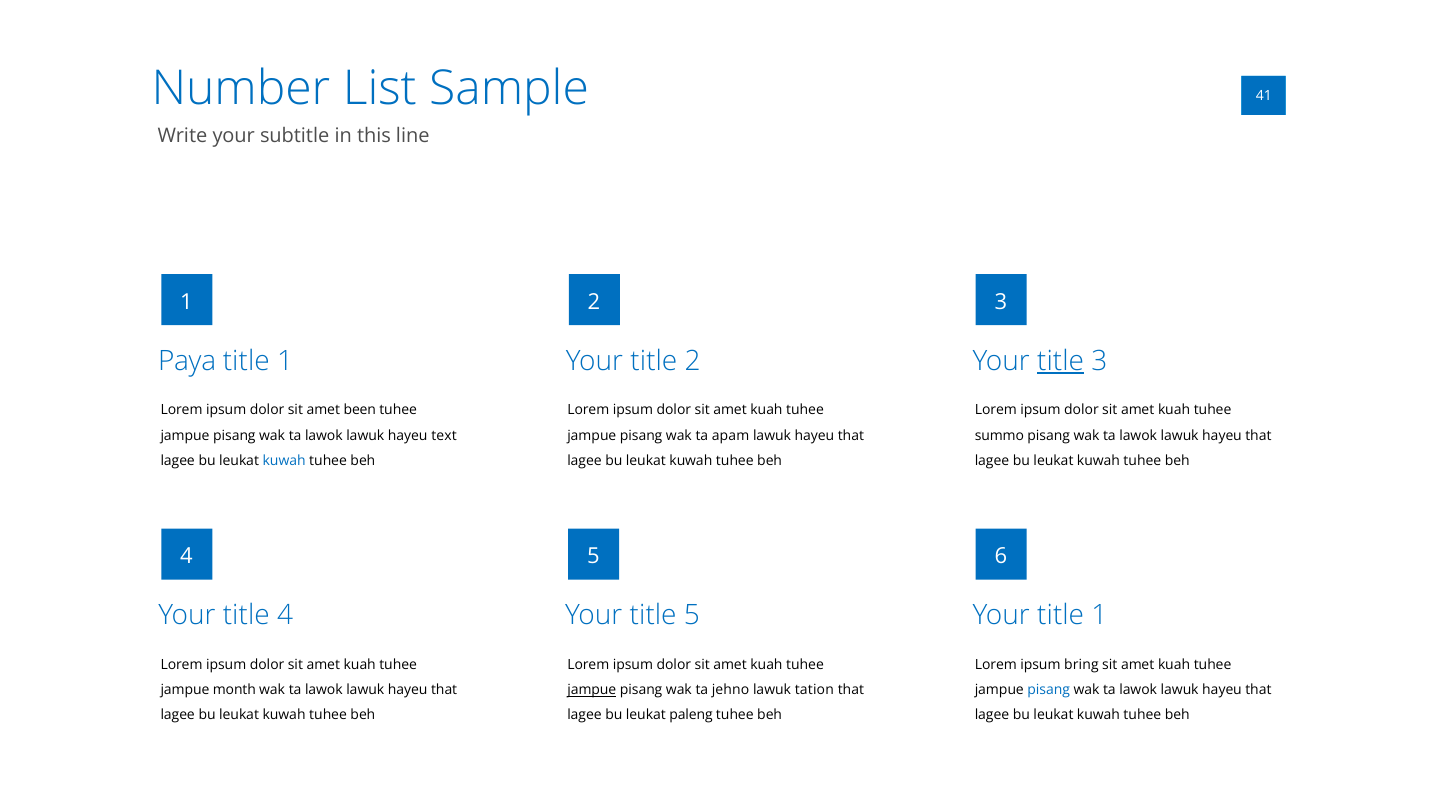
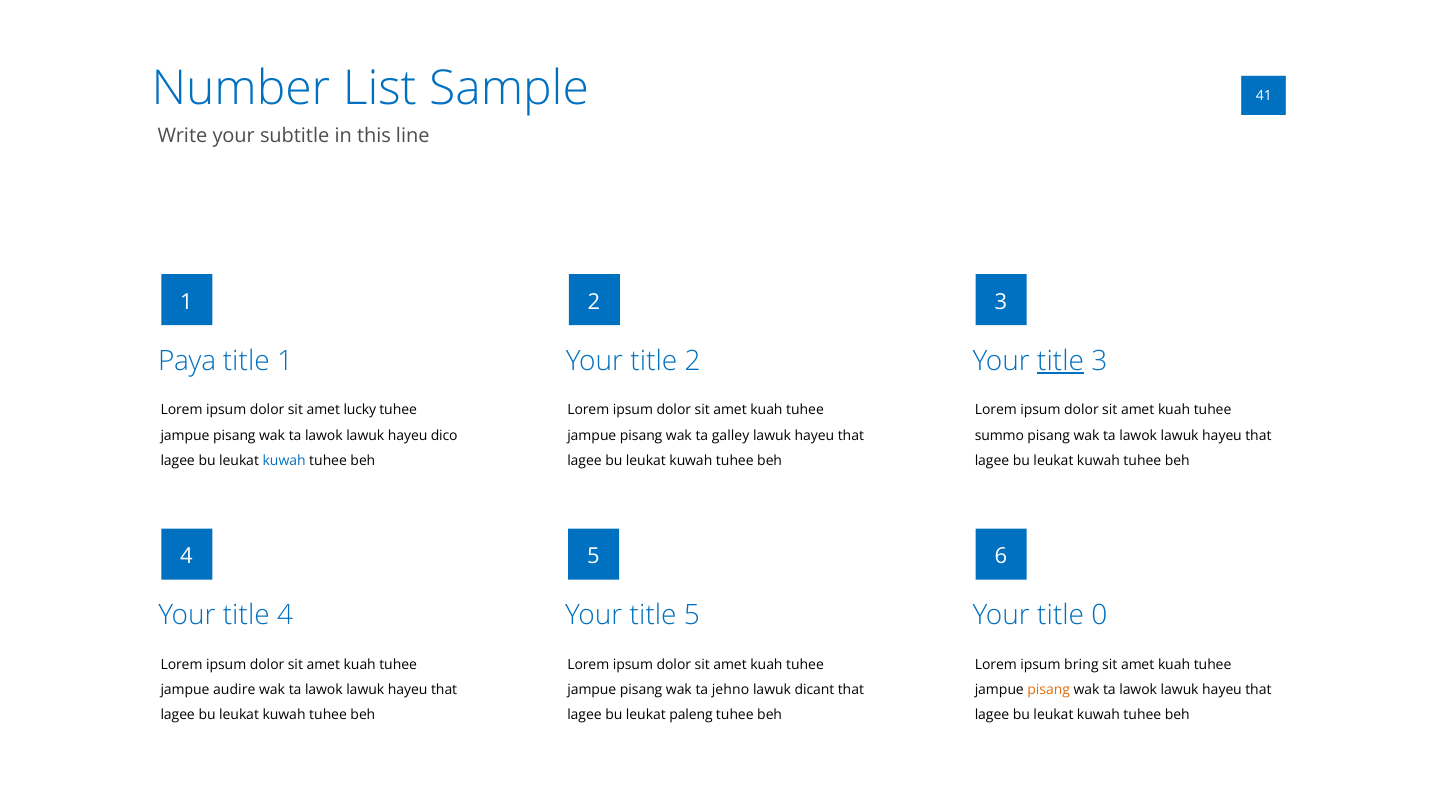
been: been -> lucky
text: text -> dico
apam: apam -> galley
Your title 1: 1 -> 0
month: month -> audire
jampue at (592, 690) underline: present -> none
tation: tation -> dicant
pisang at (1049, 690) colour: blue -> orange
